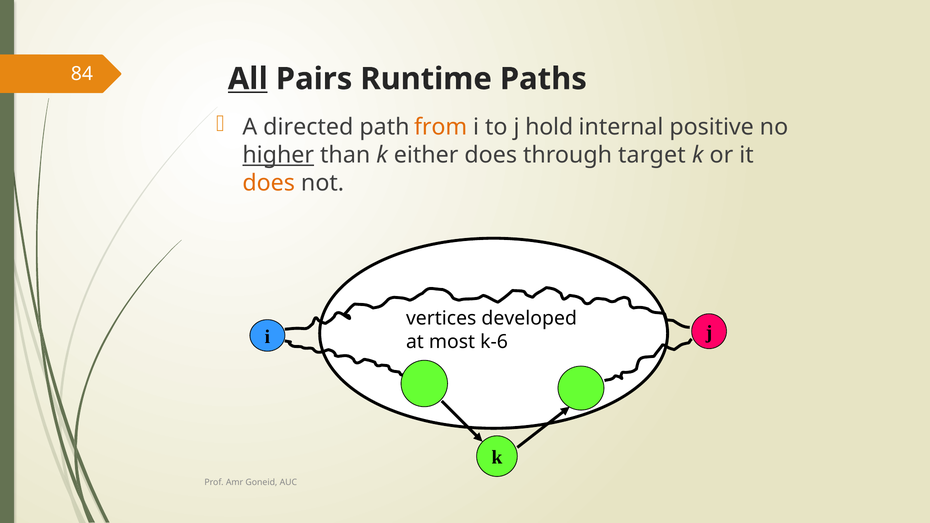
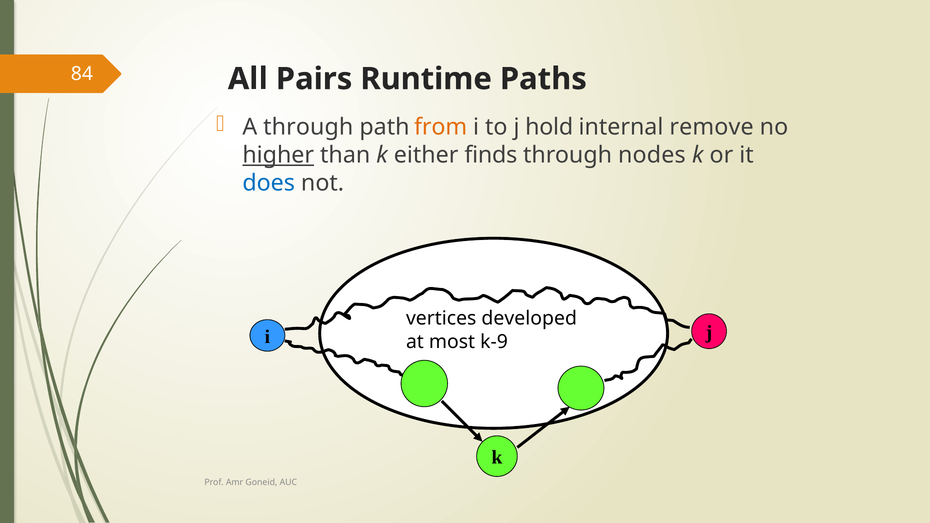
All underline: present -> none
A directed: directed -> through
positive: positive -> remove
either does: does -> finds
target: target -> nodes
does at (269, 183) colour: orange -> blue
k-6: k-6 -> k-9
